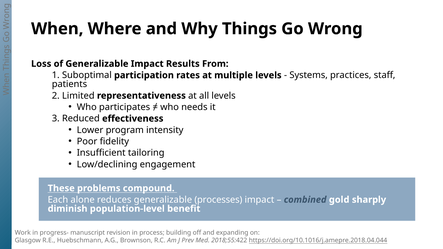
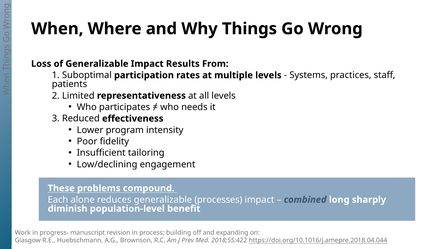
gold: gold -> long
